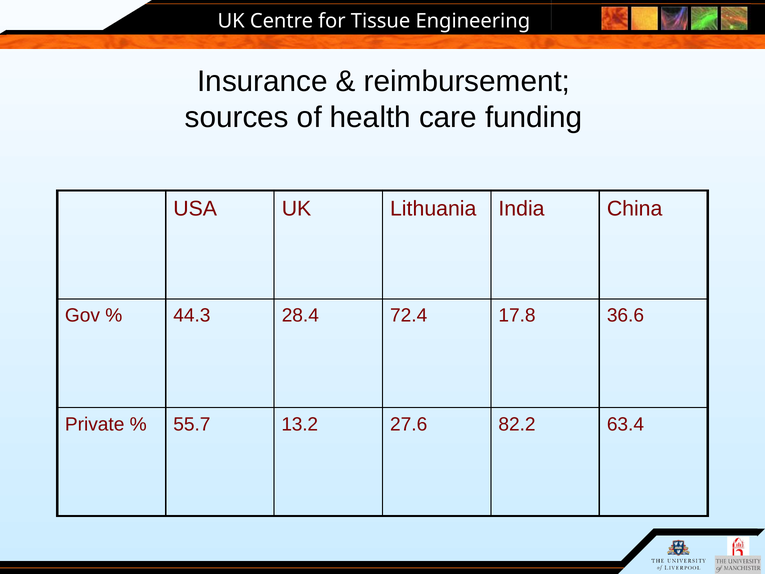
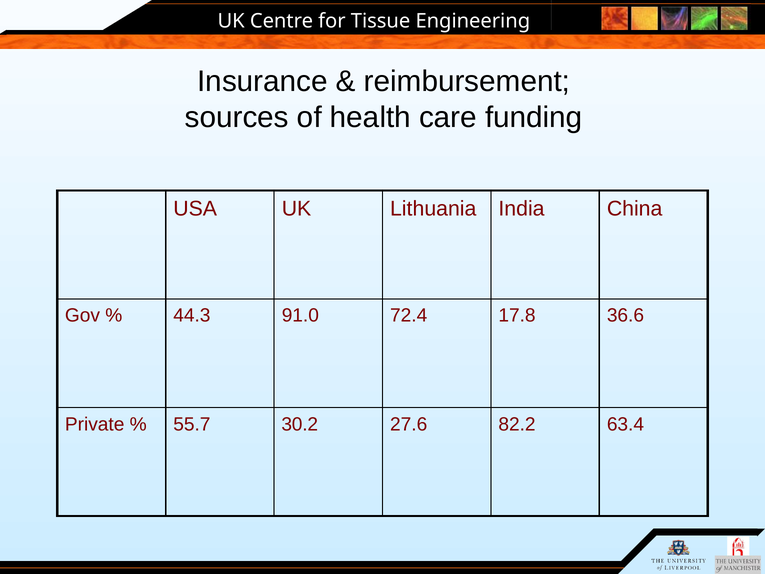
28.4: 28.4 -> 91.0
13.2: 13.2 -> 30.2
